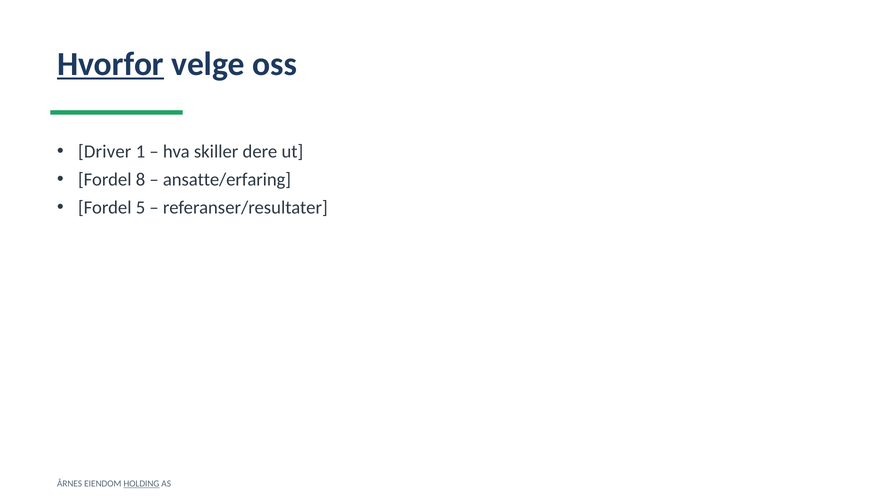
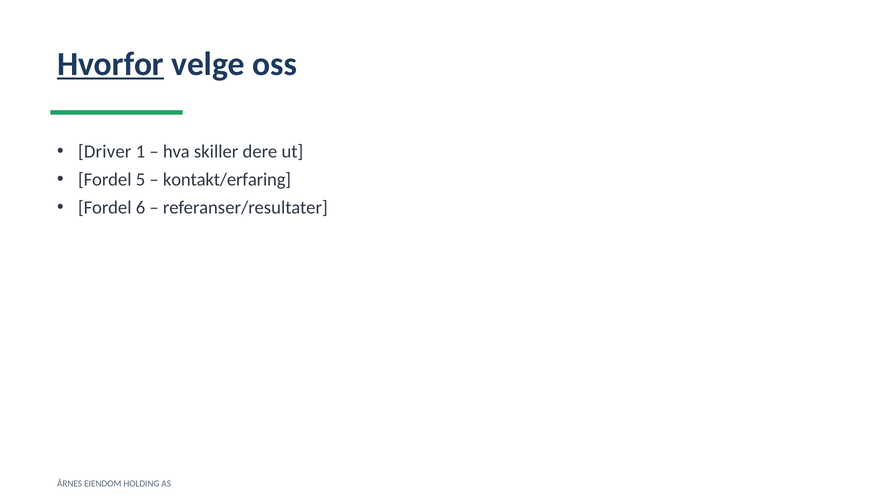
8: 8 -> 5
ansatte/erfaring: ansatte/erfaring -> kontakt/erfaring
5: 5 -> 6
HOLDING underline: present -> none
